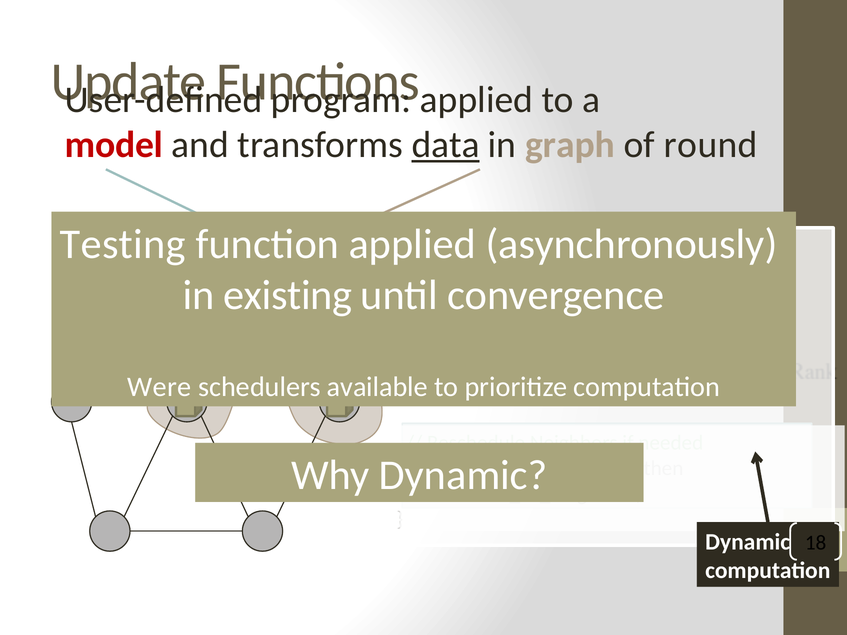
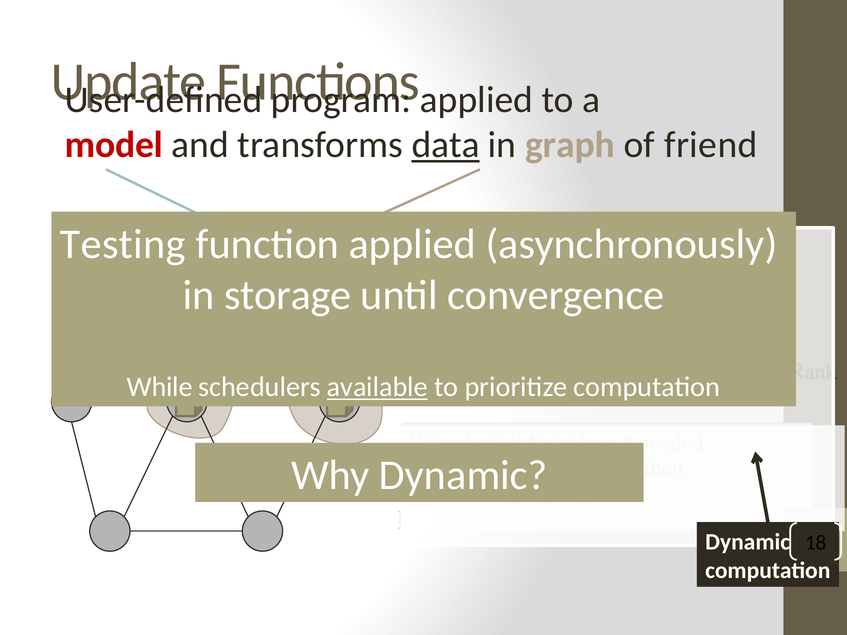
round: round -> friend
existing: existing -> storage
Were: Were -> While
available underline: none -> present
